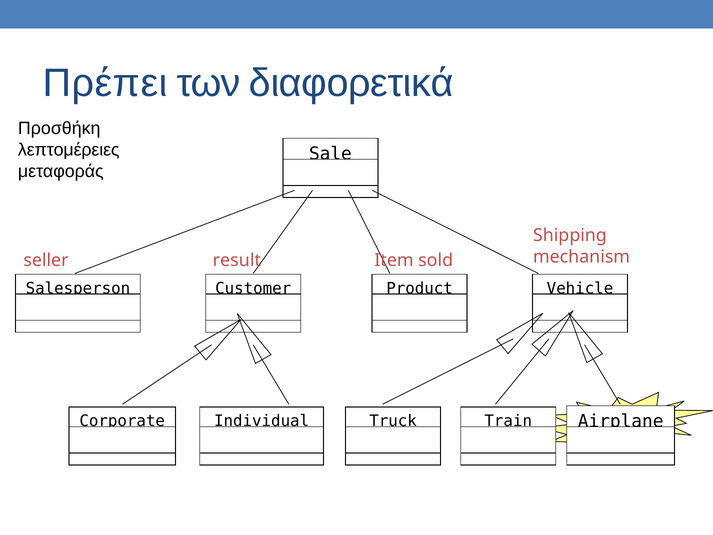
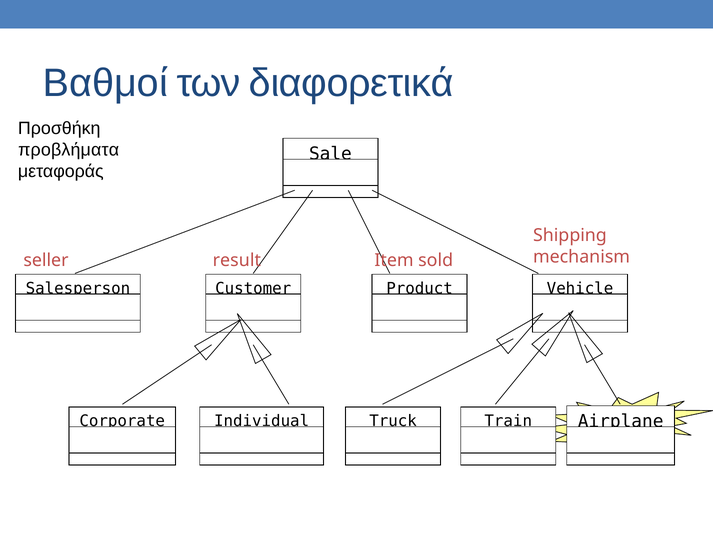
Πρέπει: Πρέπει -> Βαθμοί
λεπτομέρειες: λεπτομέρειες -> προβλήματα
